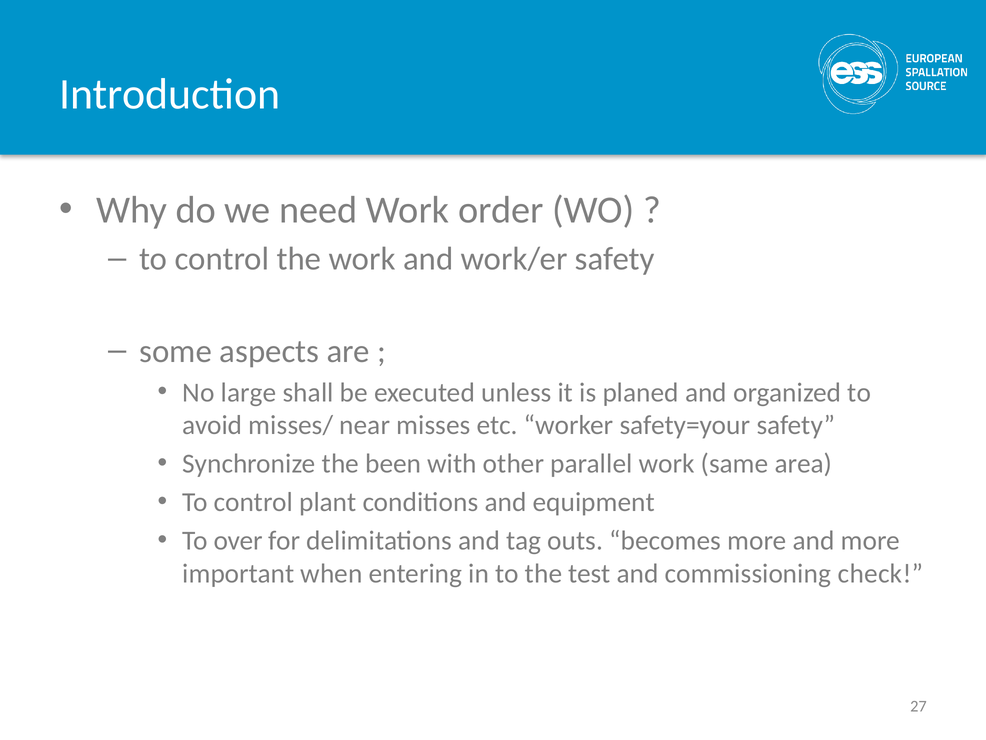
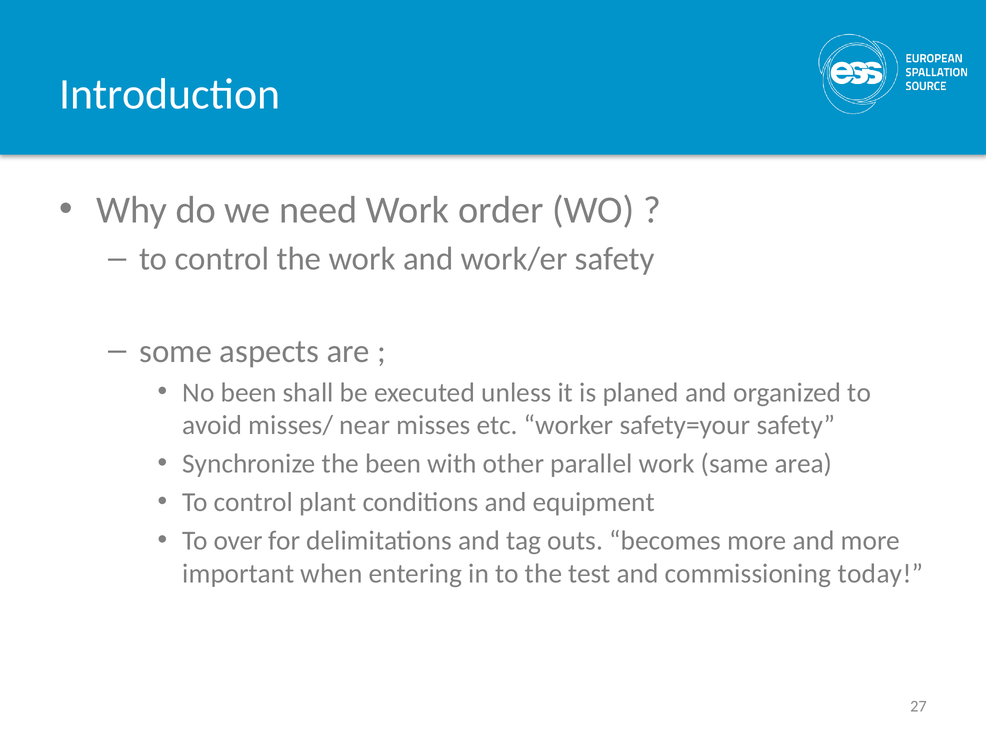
No large: large -> been
check: check -> today
